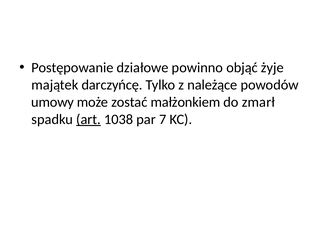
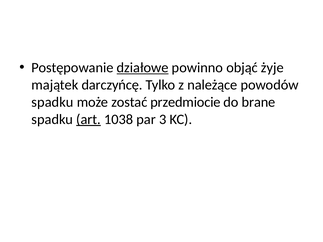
działowe underline: none -> present
umowy at (53, 102): umowy -> spadku
małżonkiem: małżonkiem -> przedmiocie
zmarł: zmarł -> brane
7: 7 -> 3
